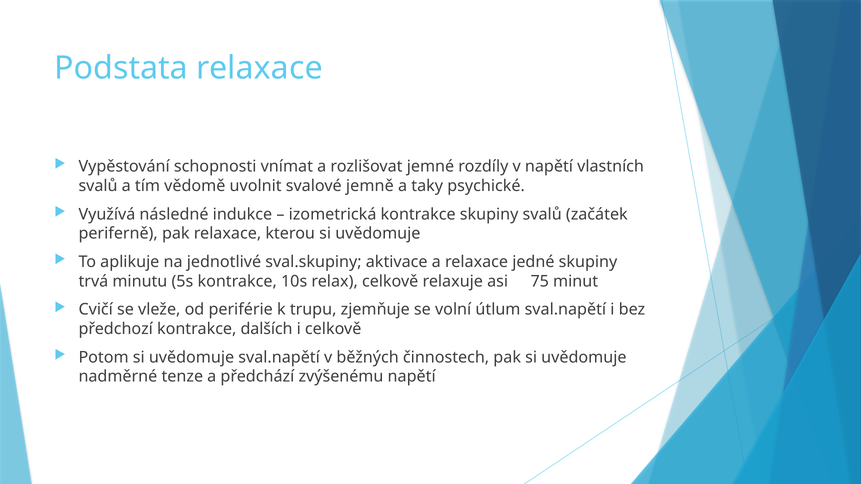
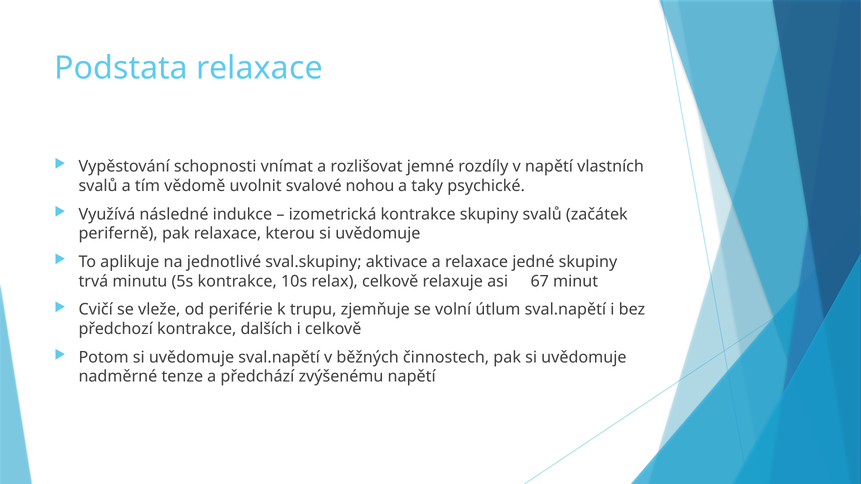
jemně: jemně -> nohou
75: 75 -> 67
